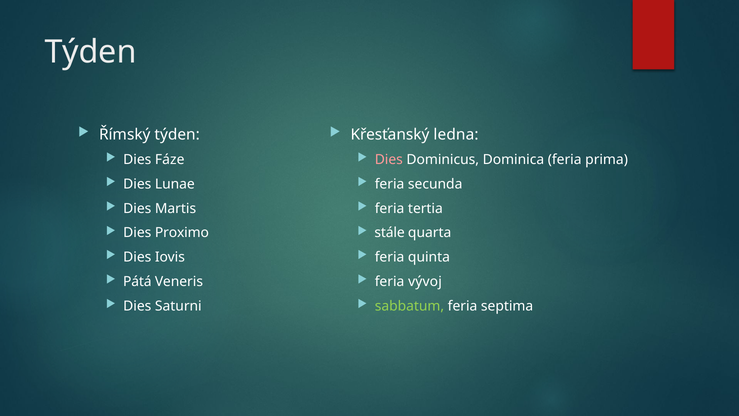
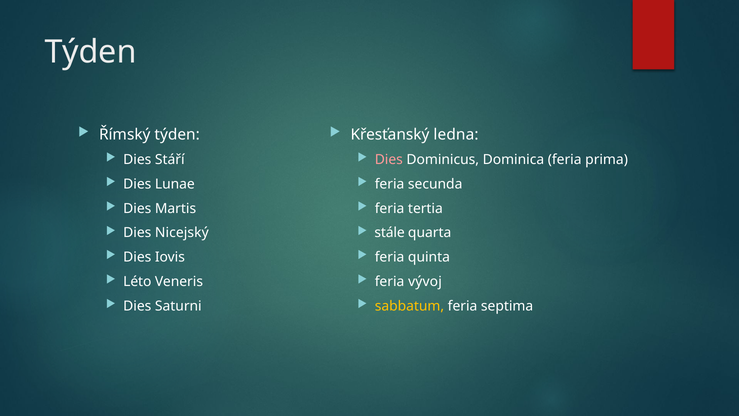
Fáze: Fáze -> Stáří
Proximo: Proximo -> Nicejský
Pátá: Pátá -> Léto
sabbatum colour: light green -> yellow
